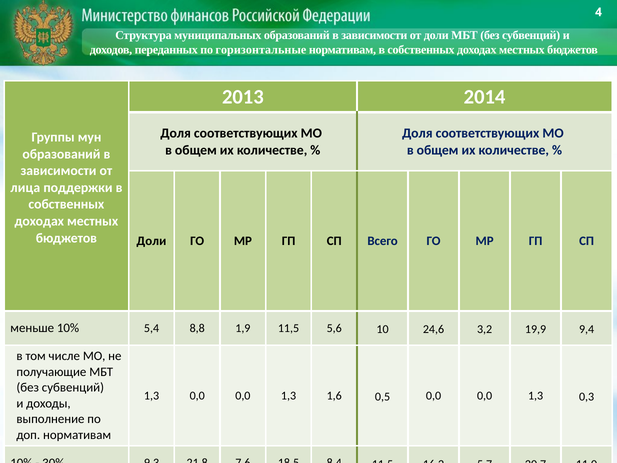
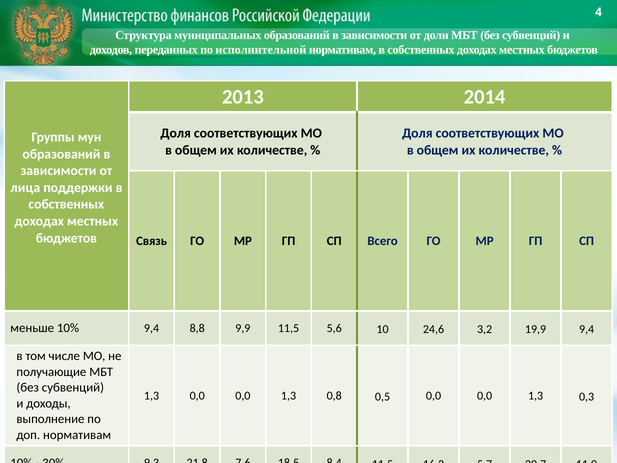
горизонтальные: горизонтальные -> исполнительной
Доли at (151, 241): Доли -> Связь
10% 5,4: 5,4 -> 9,4
1,9: 1,9 -> 9,9
1,6: 1,6 -> 0,8
